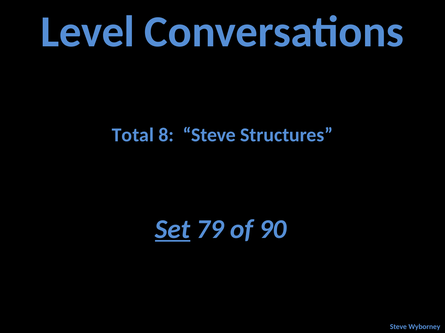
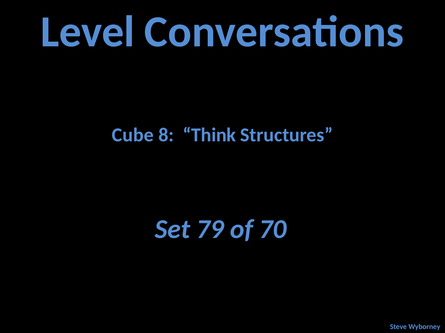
Total: Total -> Cube
8 Steve: Steve -> Think
Set underline: present -> none
90: 90 -> 70
